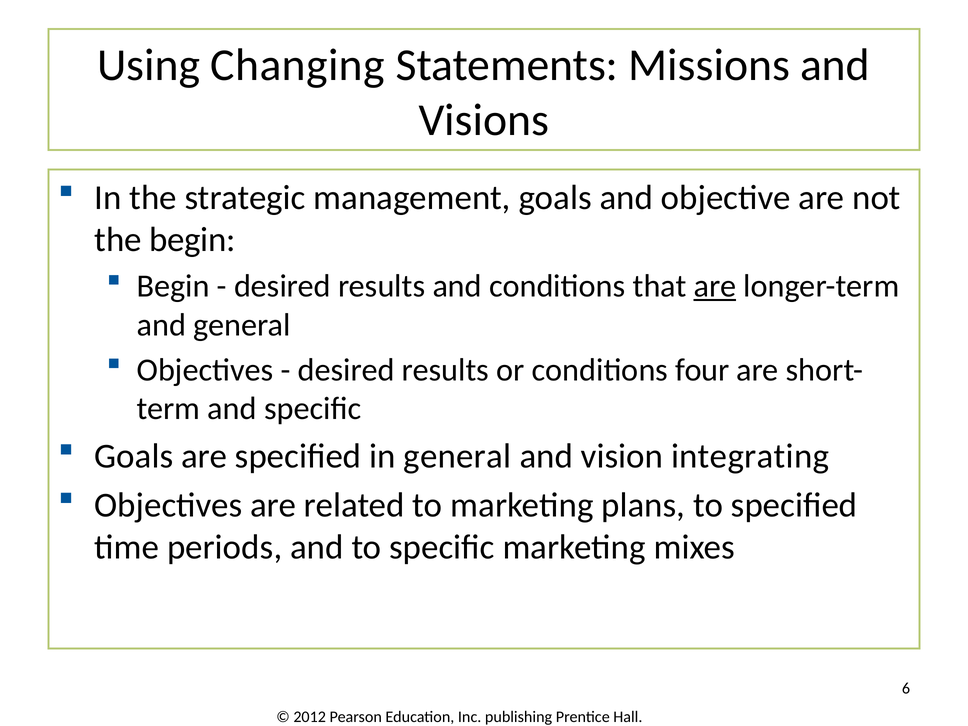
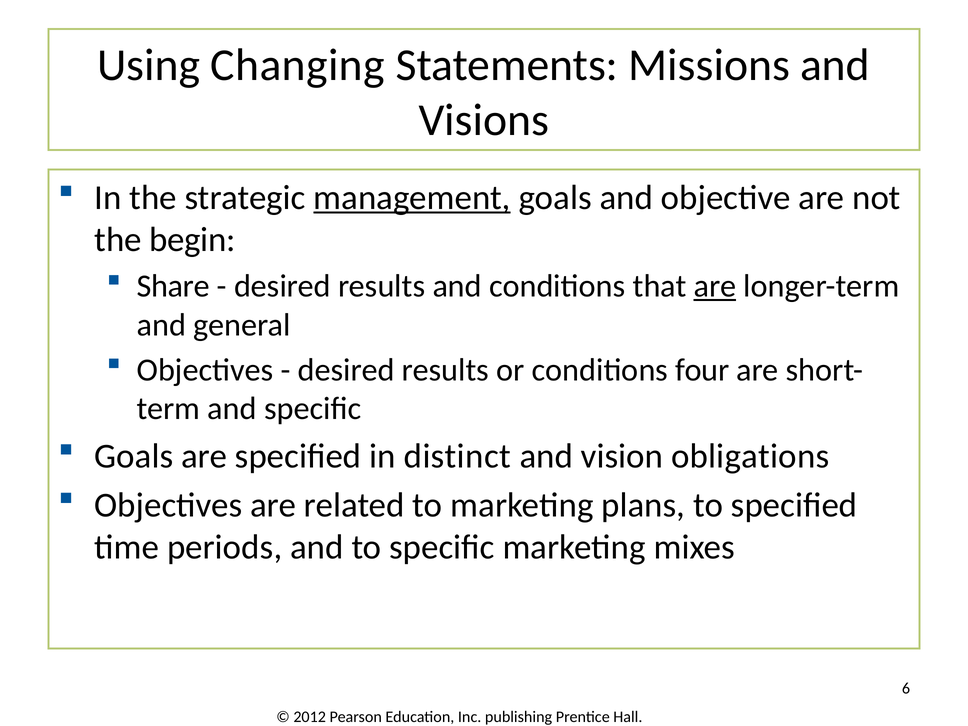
management underline: none -> present
Begin at (173, 286): Begin -> Share
in general: general -> distinct
integrating: integrating -> obligations
